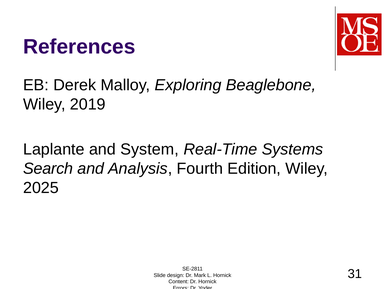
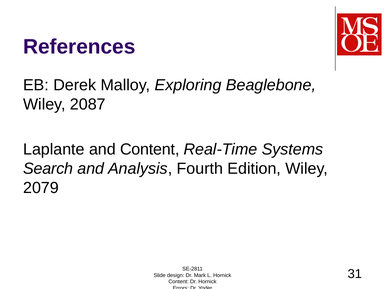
2019: 2019 -> 2087
and System: System -> Content
2025: 2025 -> 2079
